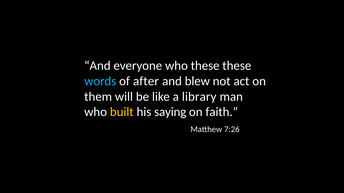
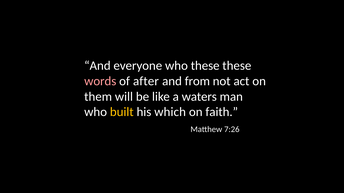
words colour: light blue -> pink
blew: blew -> from
library: library -> waters
saying: saying -> which
